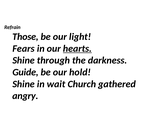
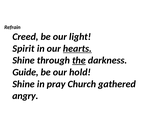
Those: Those -> Creed
Fears: Fears -> Spirit
the underline: none -> present
wait: wait -> pray
